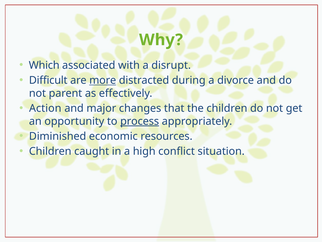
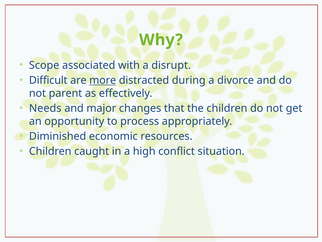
Which: Which -> Scope
Action: Action -> Needs
process underline: present -> none
